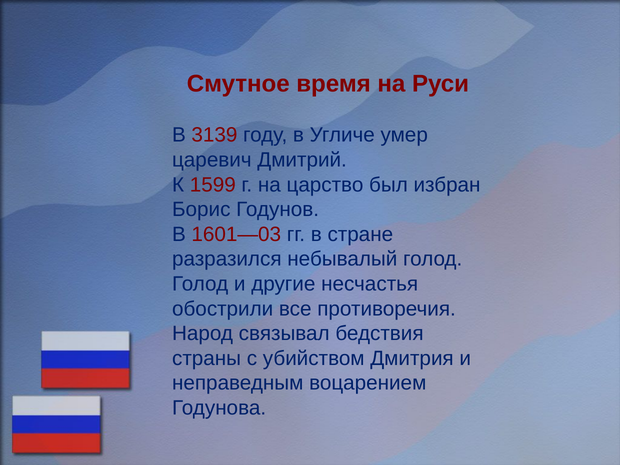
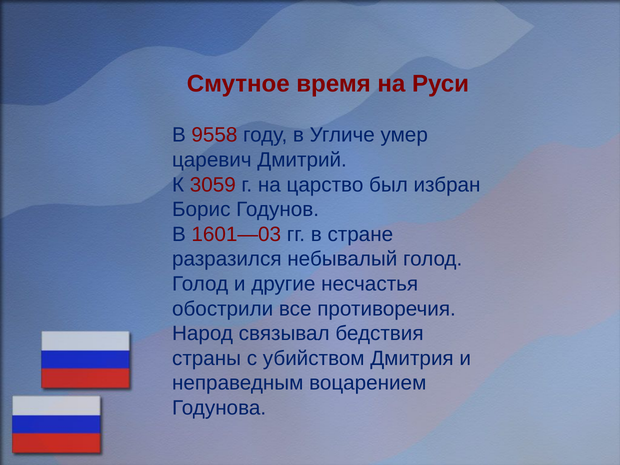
3139: 3139 -> 9558
1599: 1599 -> 3059
